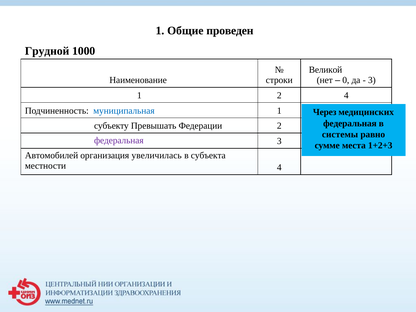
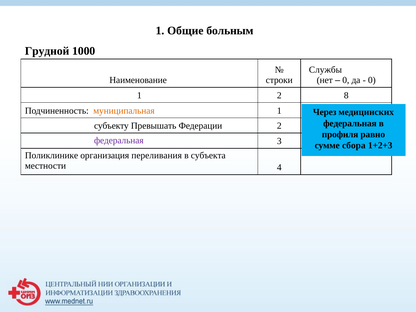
проведен: проведен -> больным
Великой: Великой -> Службы
3 at (372, 80): 3 -> 0
2 4: 4 -> 8
муниципальная colour: blue -> orange
системы: системы -> профиля
места: места -> сбора
Автомобилей: Автомобилей -> Поликлинике
увеличилась: увеличилась -> переливания
